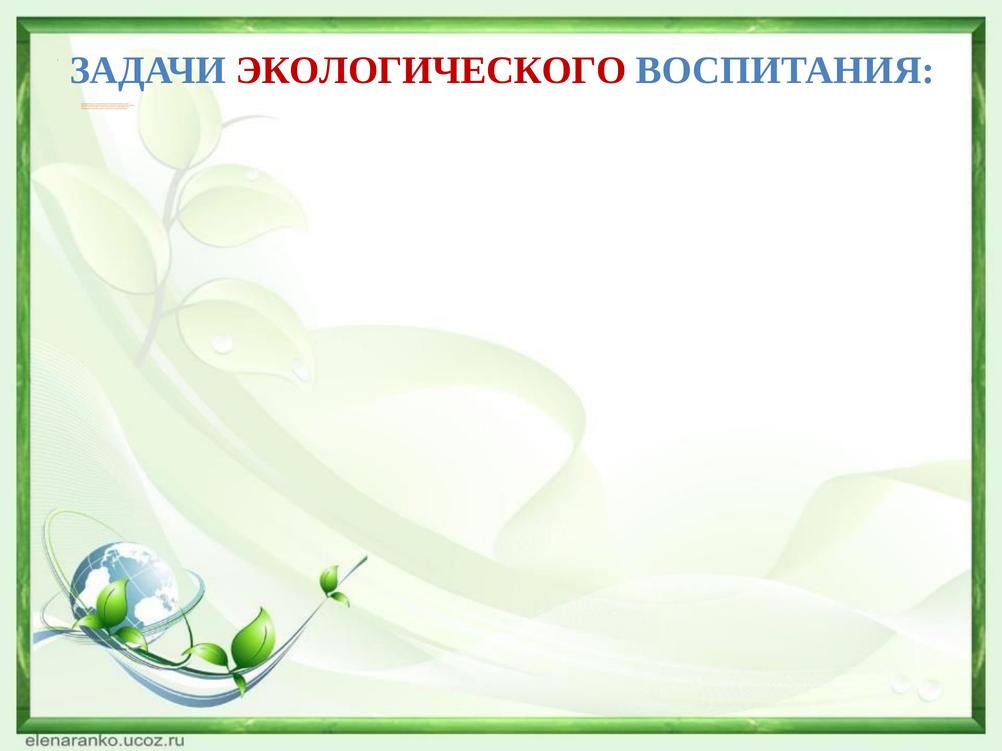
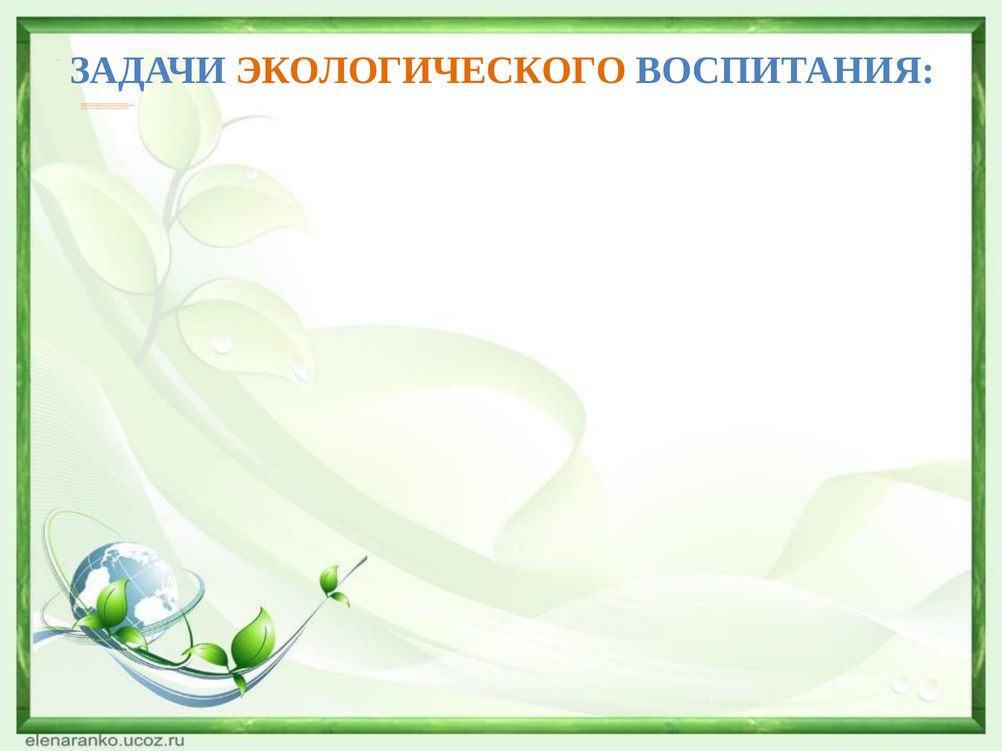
ЭКОЛОГИЧЕСКОГО colour: red -> orange
